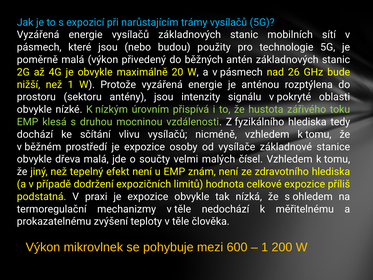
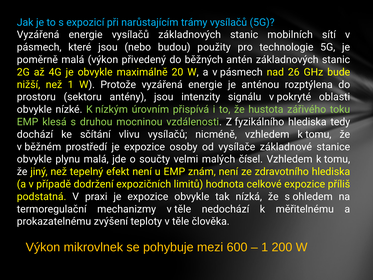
dřeva: dřeva -> plynu
